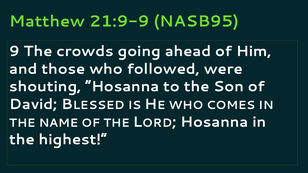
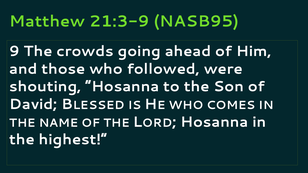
21:9-9: 21:9-9 -> 21:3-9
